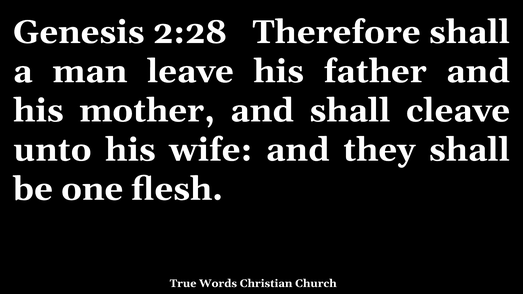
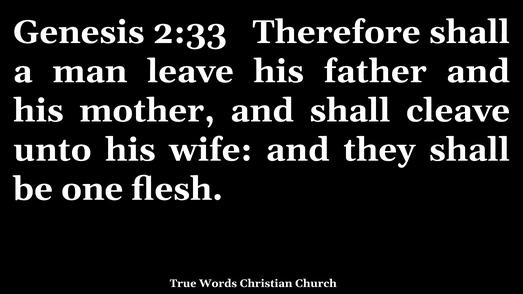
2:28: 2:28 -> 2:33
